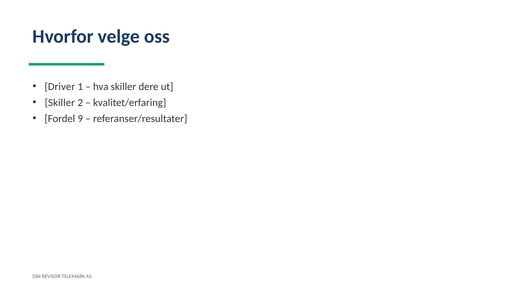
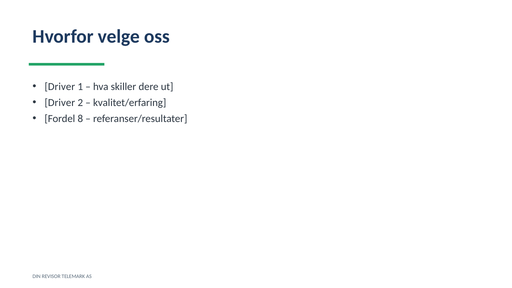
Skiller at (60, 103): Skiller -> Driver
9: 9 -> 8
